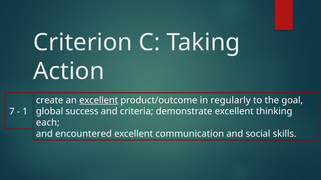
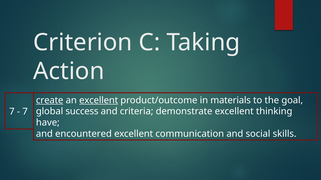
create underline: none -> present
regularly: regularly -> materials
1 at (25, 112): 1 -> 7
each: each -> have
